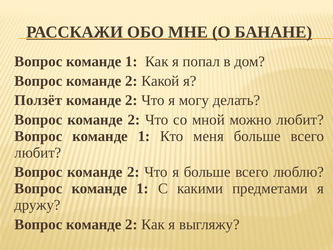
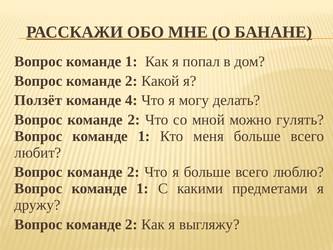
2 at (131, 100): 2 -> 4
можно любит: любит -> гулять
